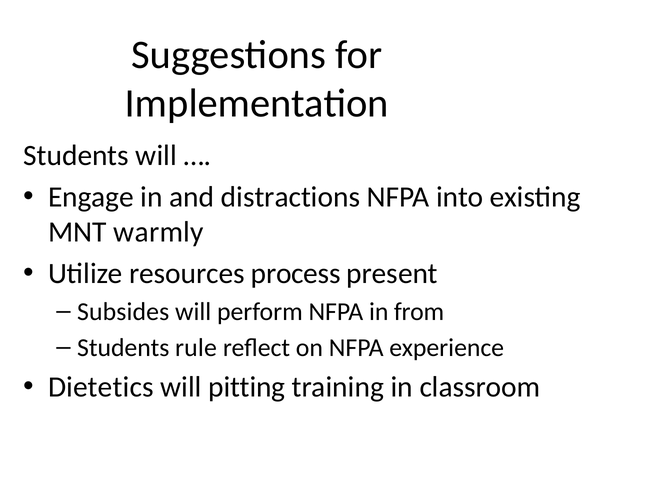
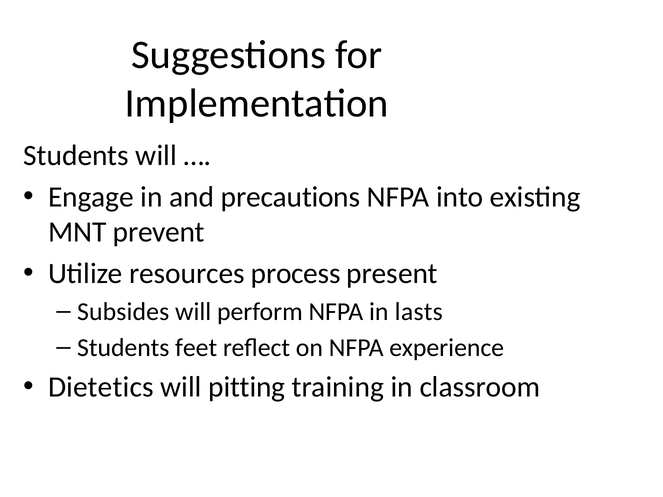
distractions: distractions -> precautions
warmly: warmly -> prevent
from: from -> lasts
rule: rule -> feet
